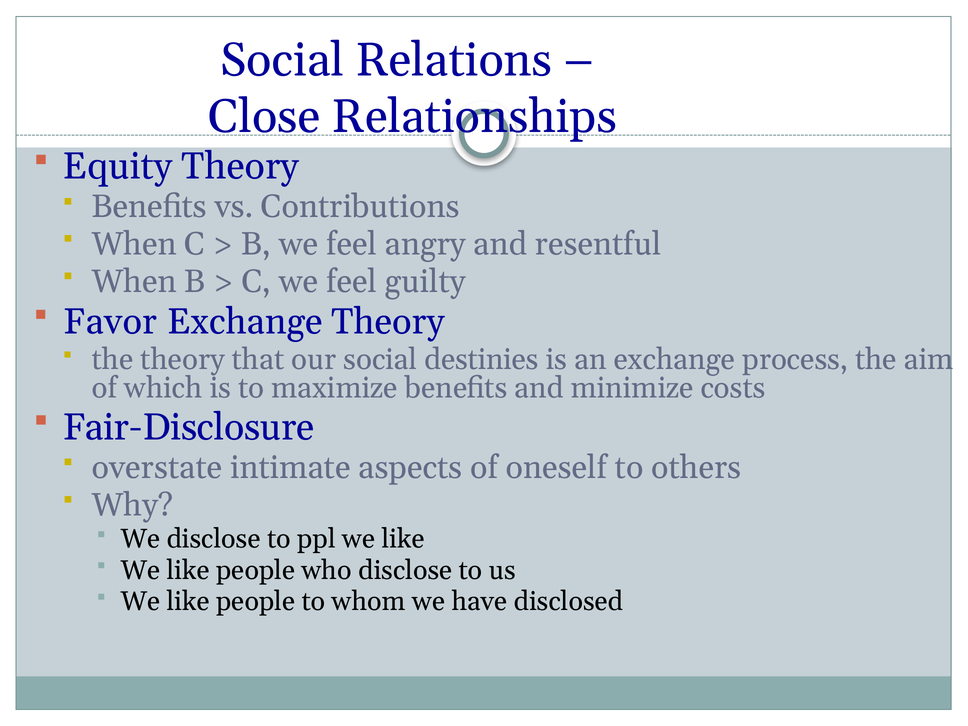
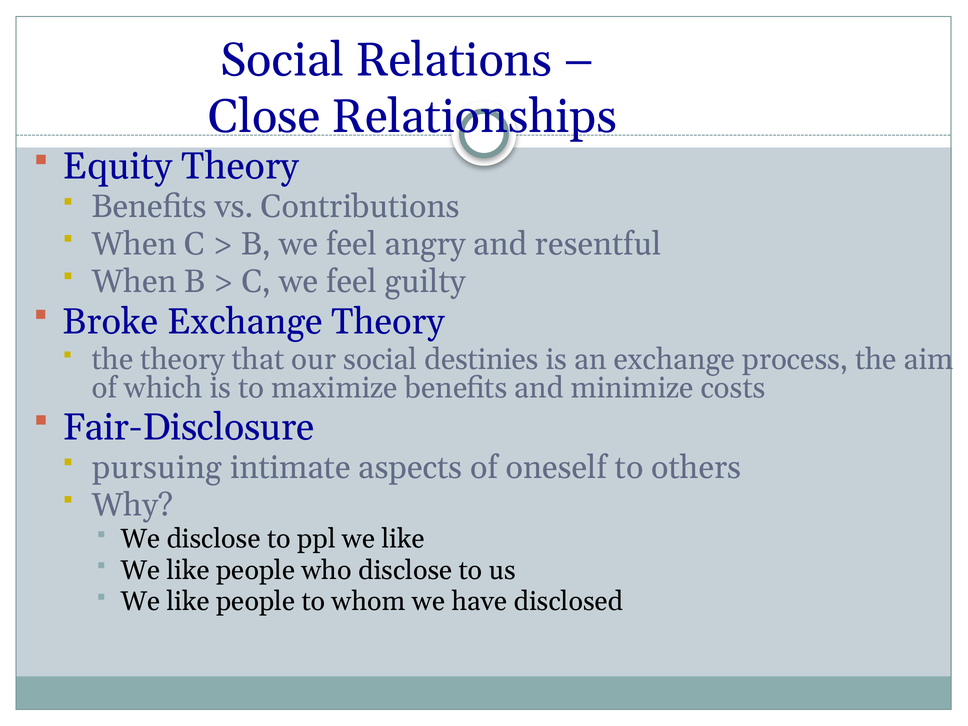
Favor: Favor -> Broke
overstate: overstate -> pursuing
